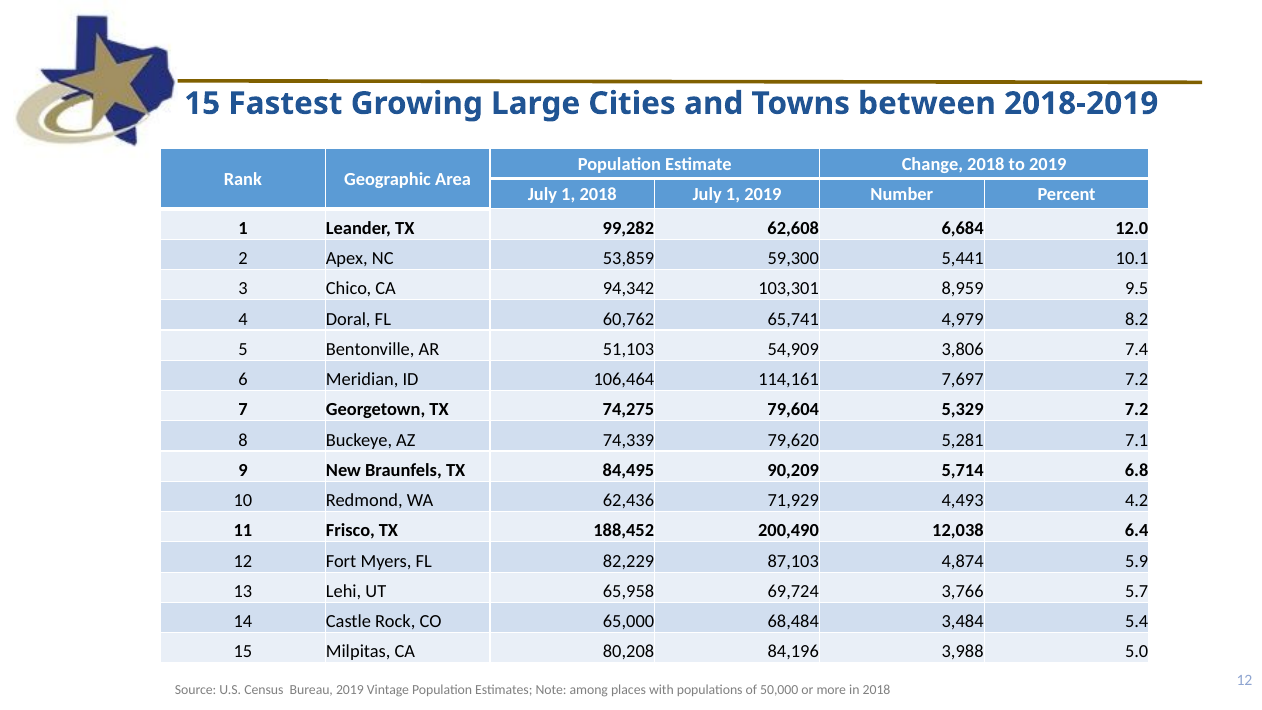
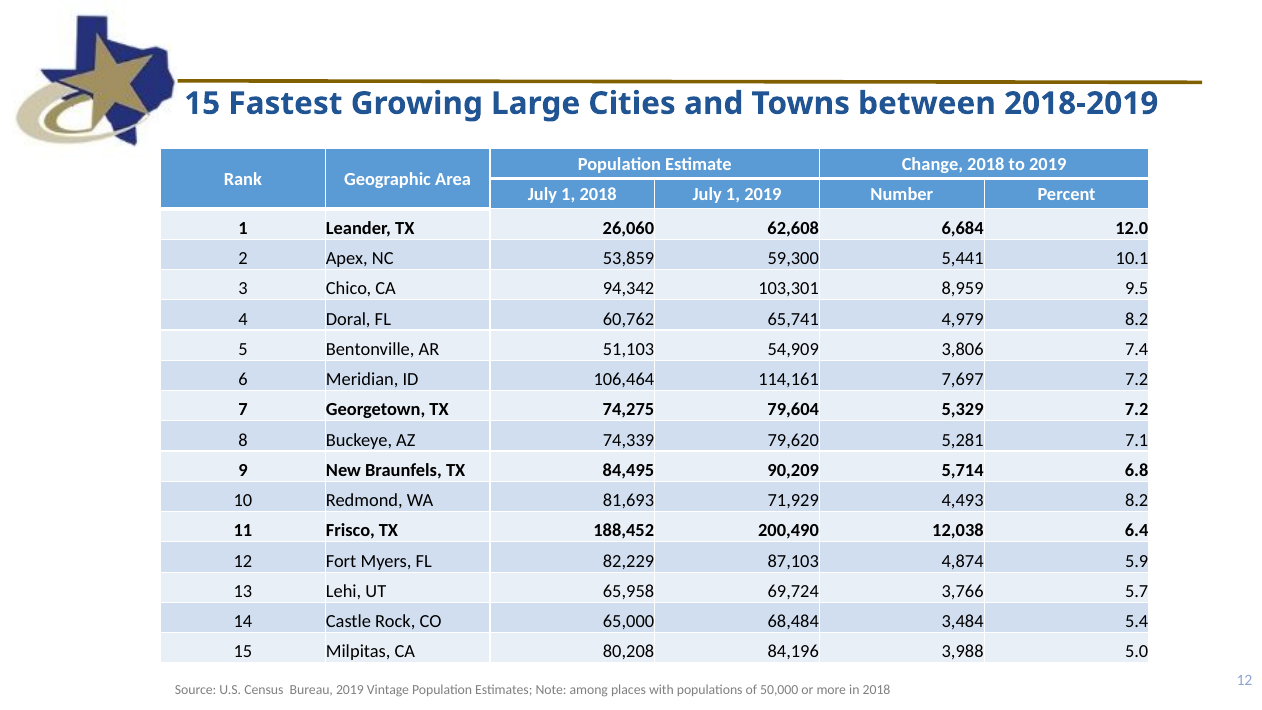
99,282: 99,282 -> 26,060
62,436: 62,436 -> 81,693
4,493 4.2: 4.2 -> 8.2
